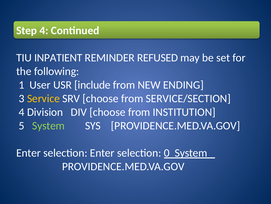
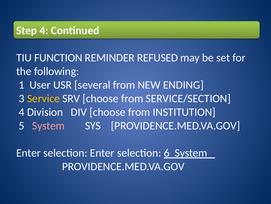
INPATIENT: INPATIENT -> FUNCTION
include: include -> several
System at (48, 125) colour: light green -> pink
0: 0 -> 6
